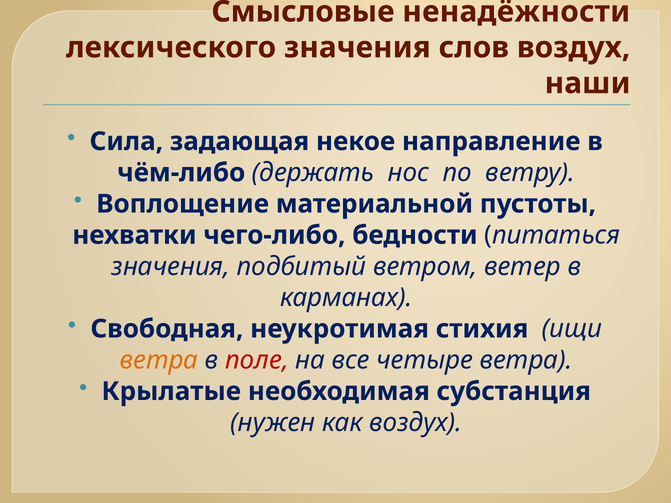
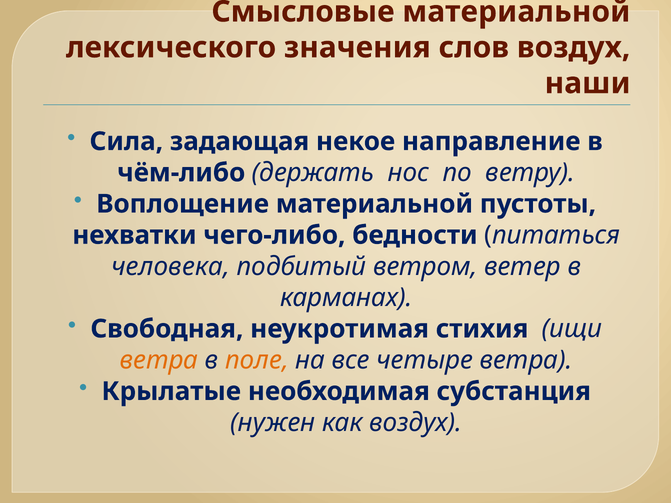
Смысловые ненадёжности: ненадёжности -> материальной
значения at (171, 267): значения -> человека
поле colour: red -> orange
